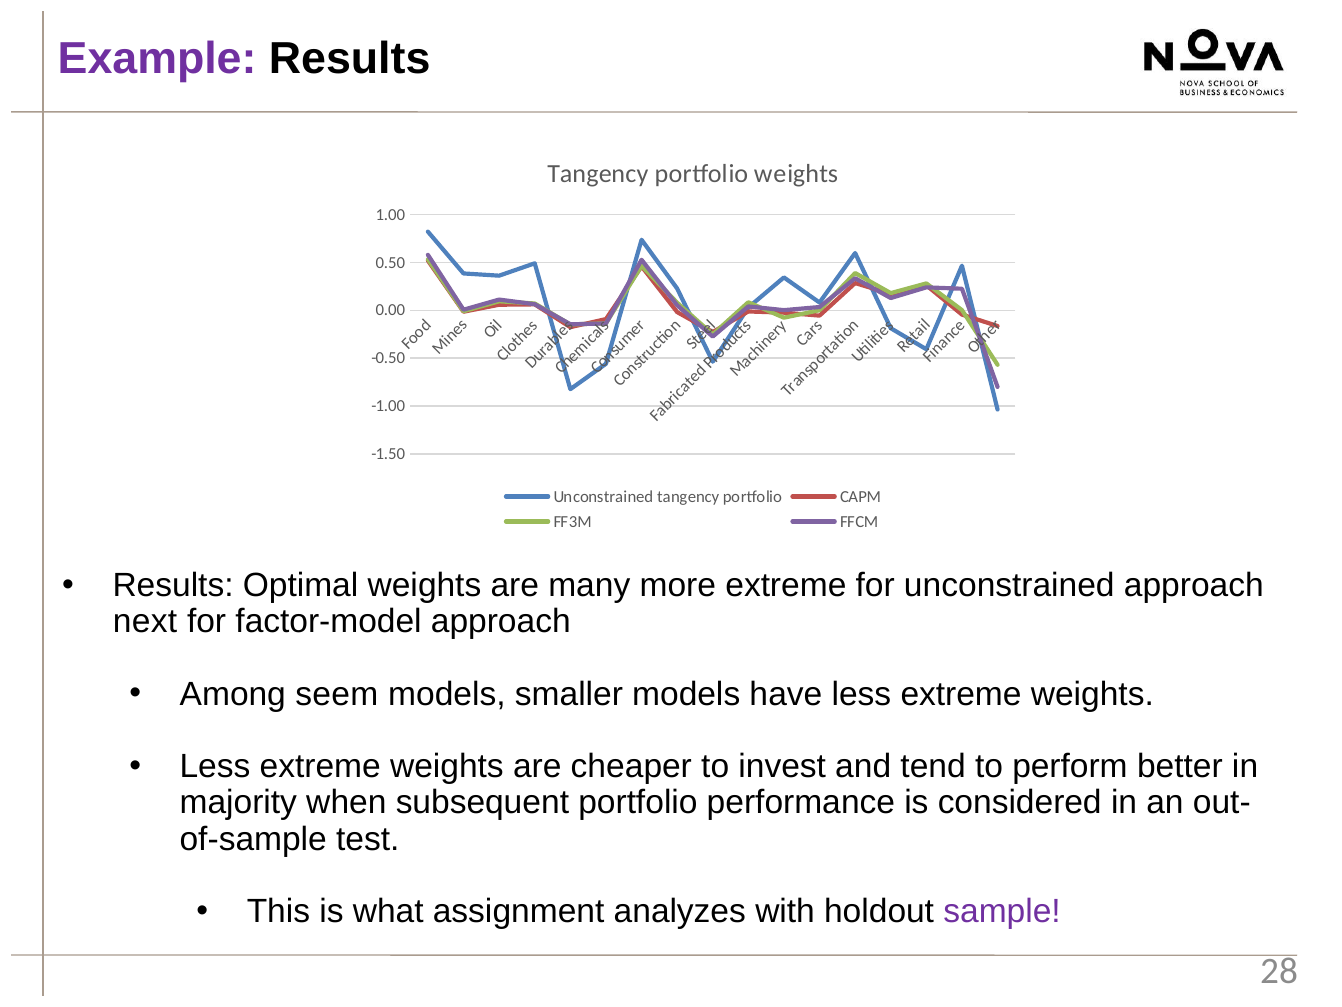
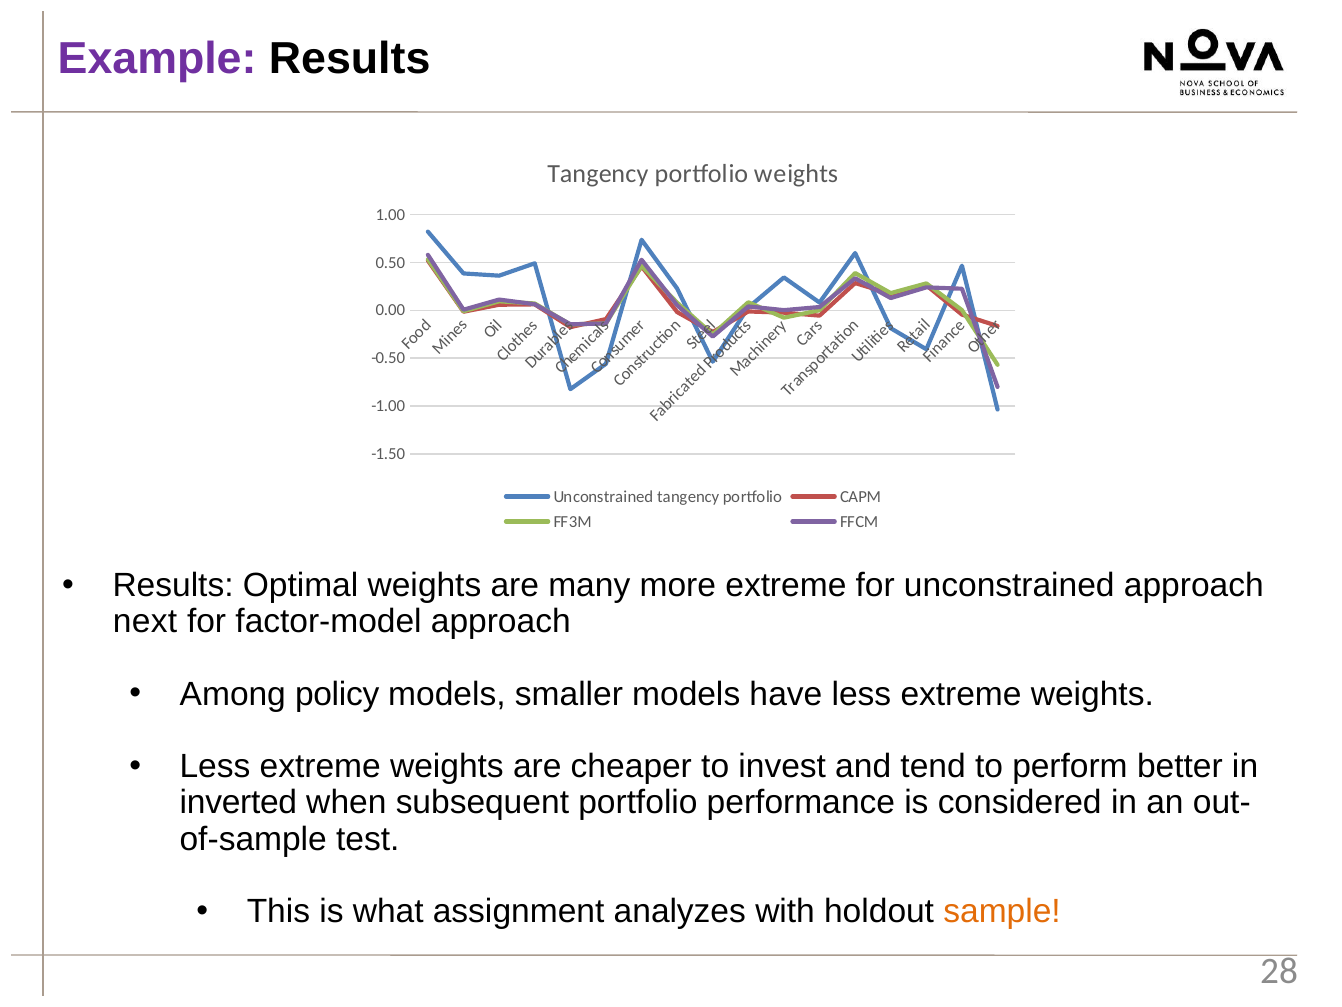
seem: seem -> policy
majority: majority -> inverted
sample colour: purple -> orange
